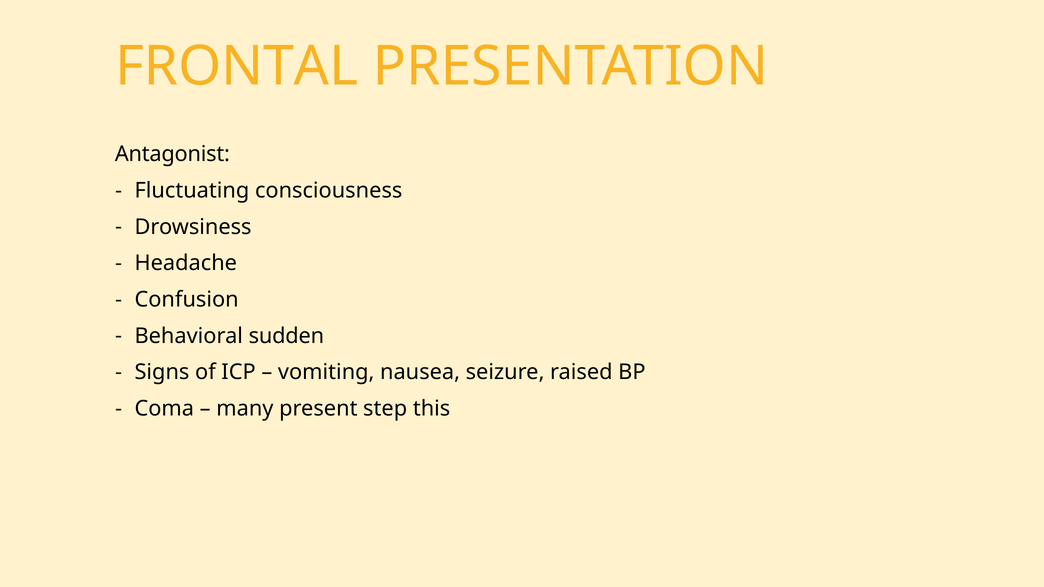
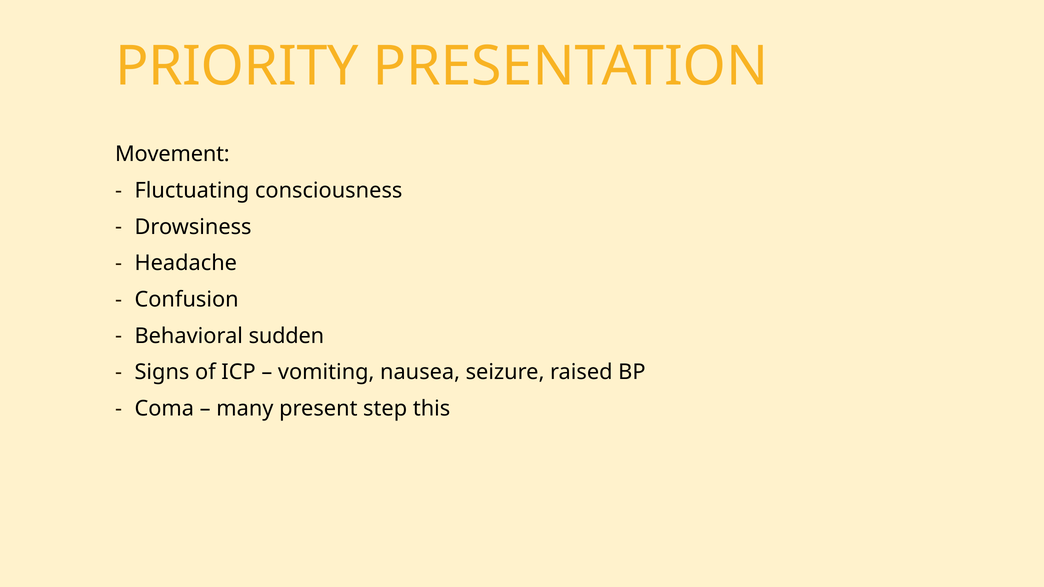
FRONTAL: FRONTAL -> PRIORITY
Antagonist: Antagonist -> Movement
